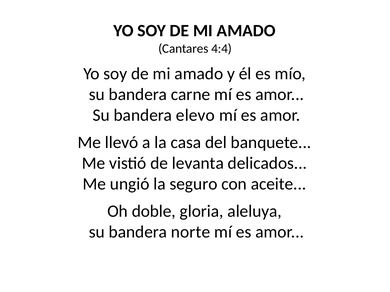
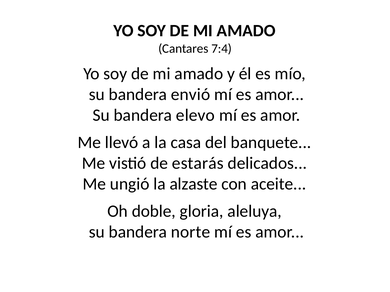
4:4: 4:4 -> 7:4
carne: carne -> envió
levanta: levanta -> estarás
seguro: seguro -> alzaste
